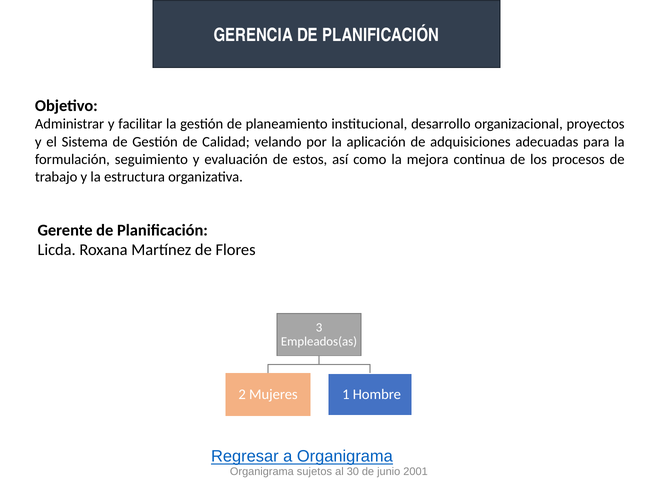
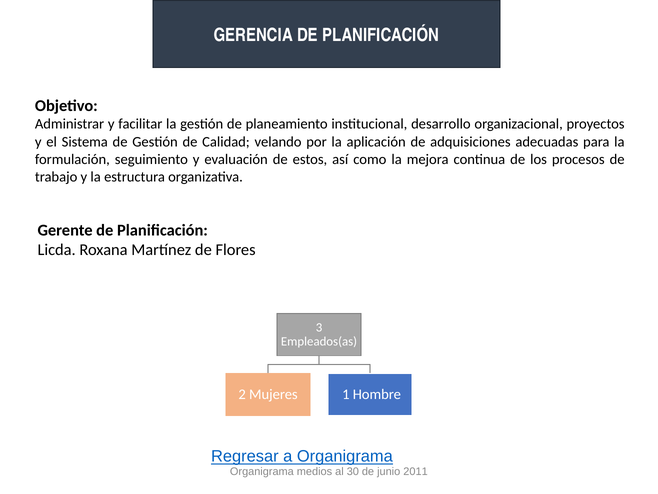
sujetos: sujetos -> medios
2001: 2001 -> 2011
